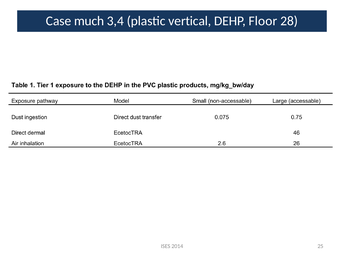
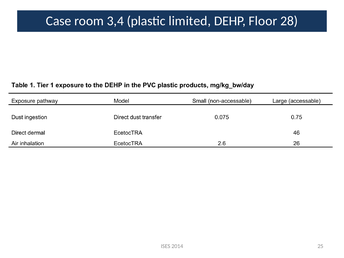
much: much -> room
vertical: vertical -> limited
